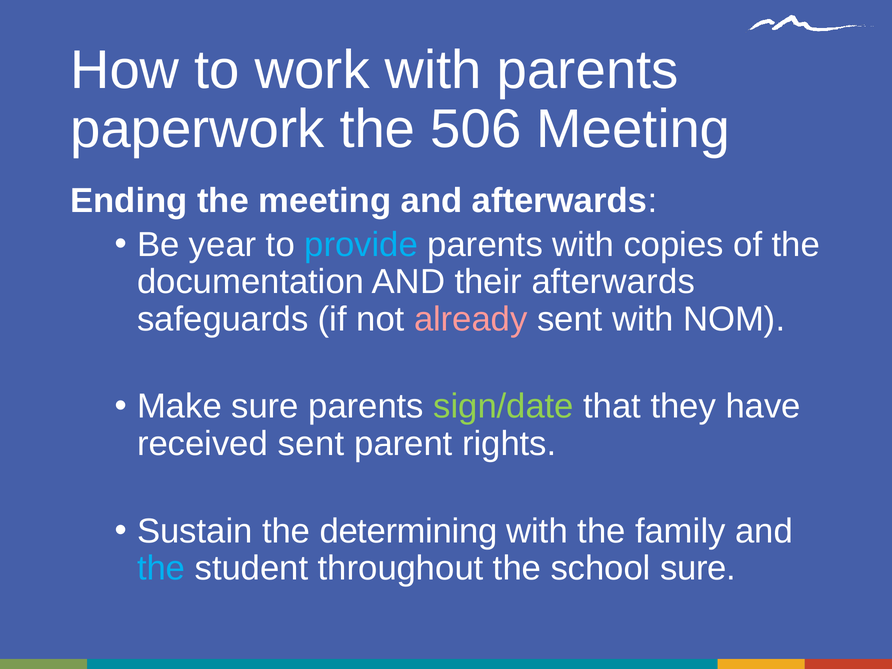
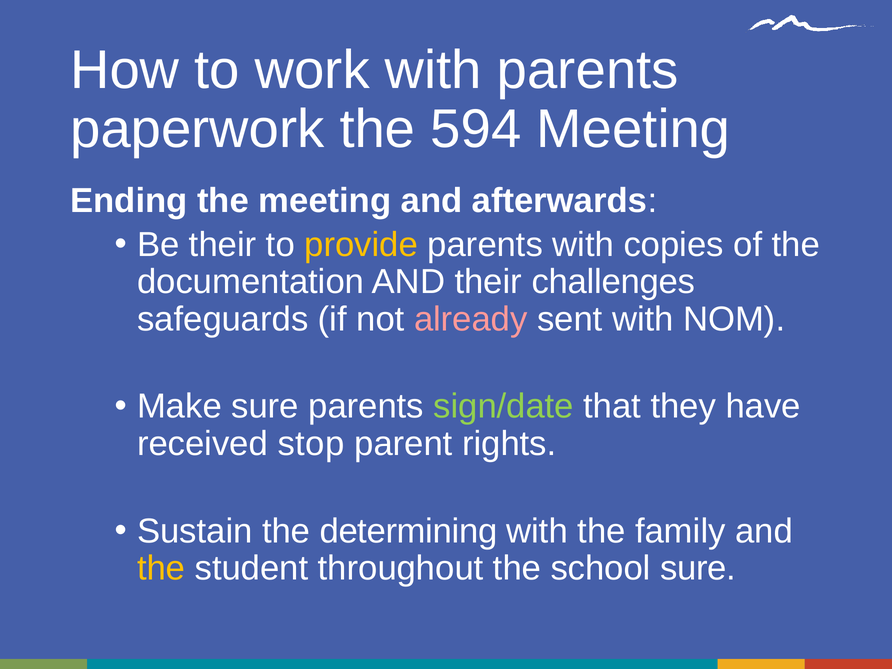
506: 506 -> 594
Be year: year -> their
provide colour: light blue -> yellow
their afterwards: afterwards -> challenges
received sent: sent -> stop
the at (161, 568) colour: light blue -> yellow
